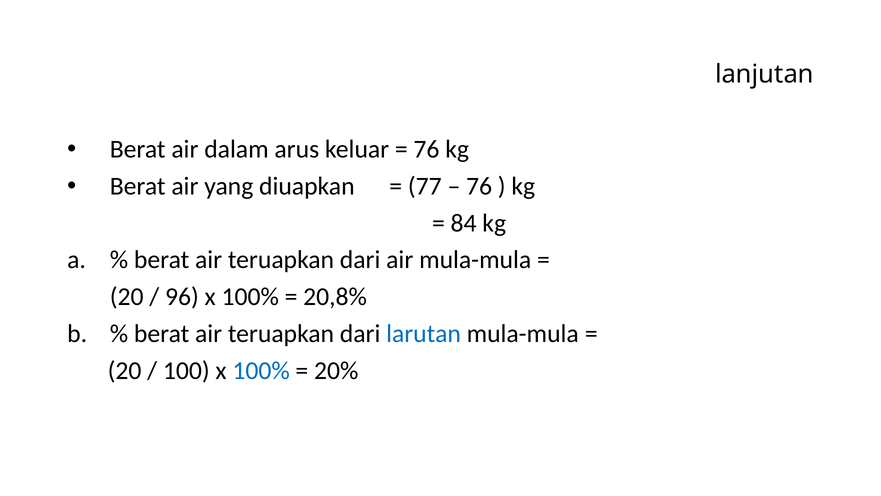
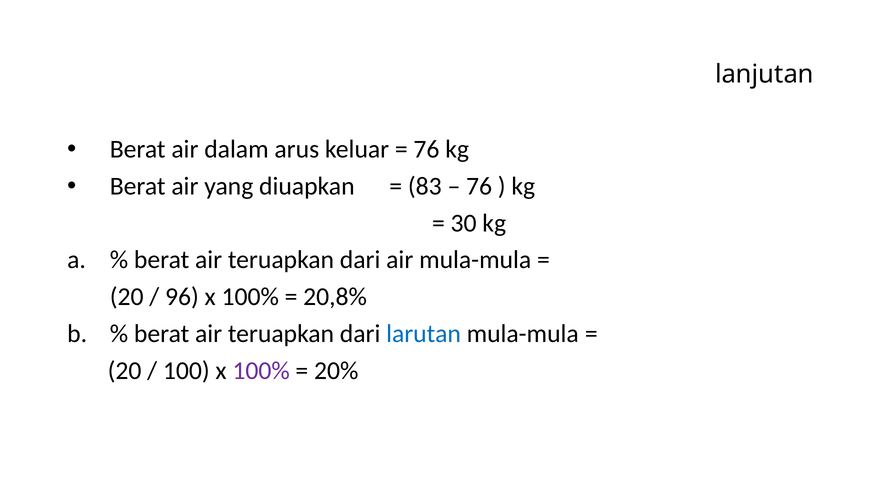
77: 77 -> 83
84: 84 -> 30
100% at (261, 371) colour: blue -> purple
